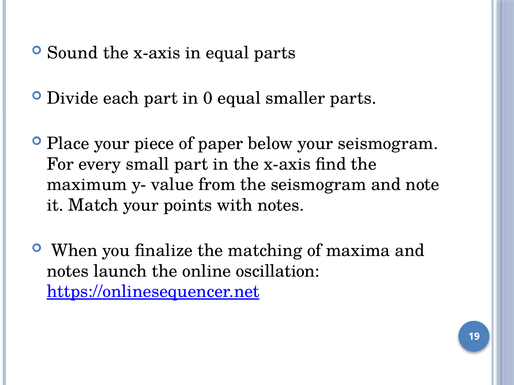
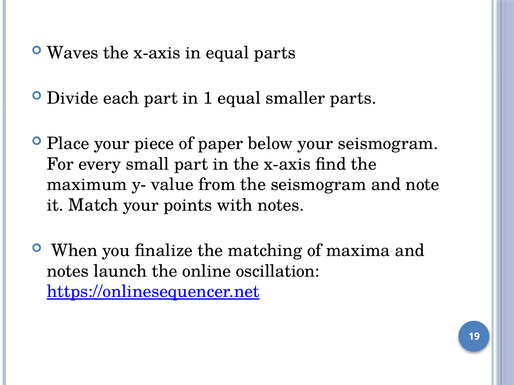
Sound: Sound -> Waves
0: 0 -> 1
